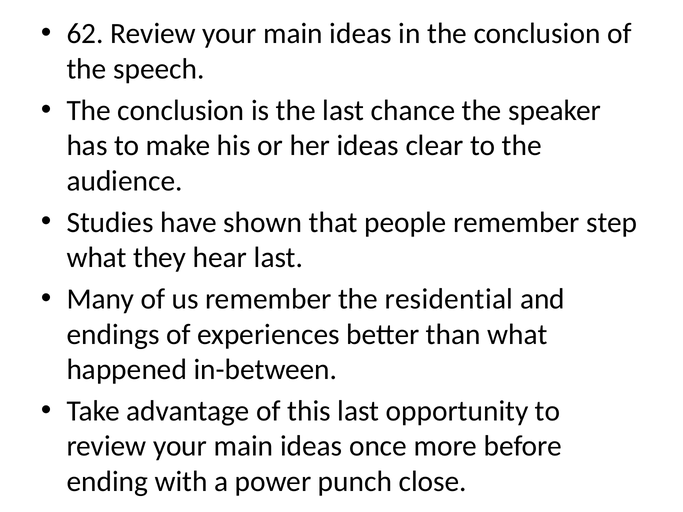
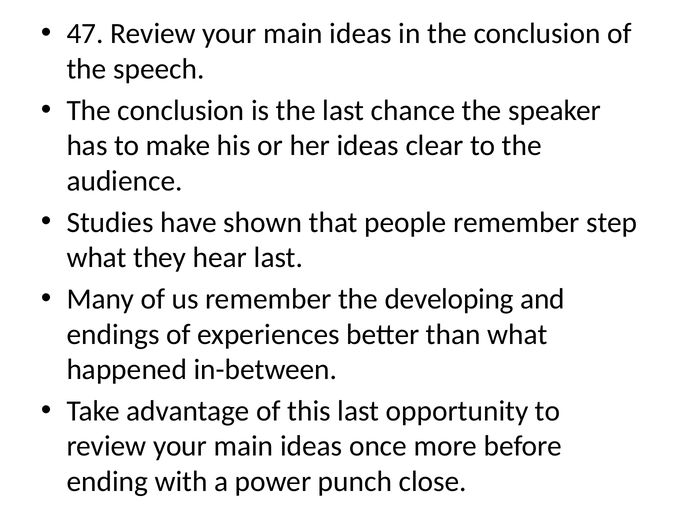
62: 62 -> 47
residential: residential -> developing
